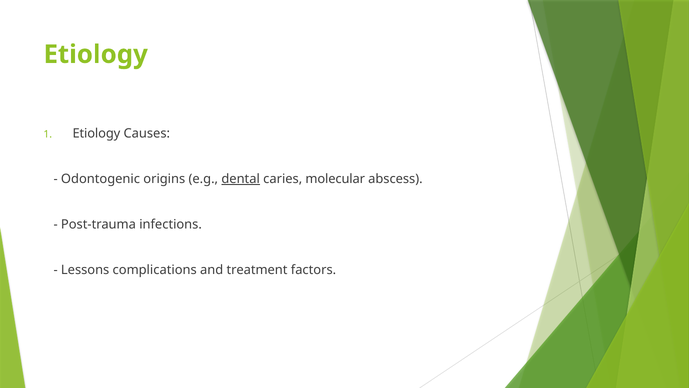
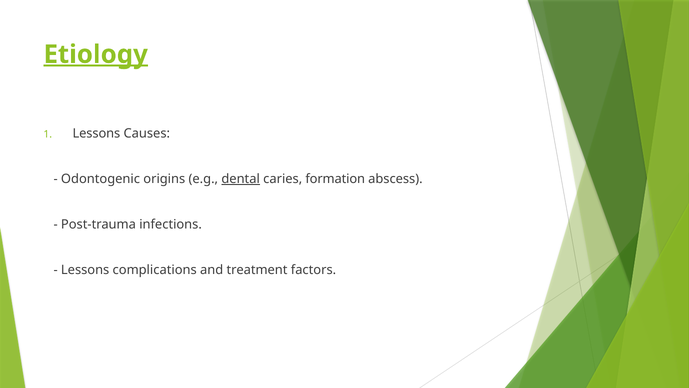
Etiology at (96, 54) underline: none -> present
Etiology at (96, 133): Etiology -> Lessons
molecular: molecular -> formation
